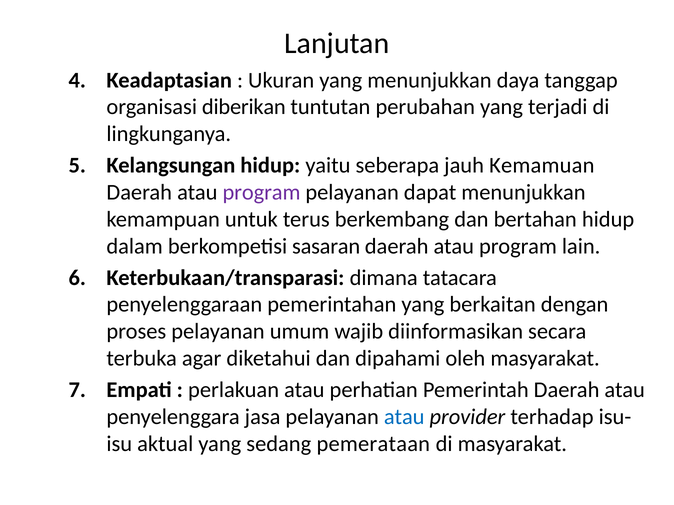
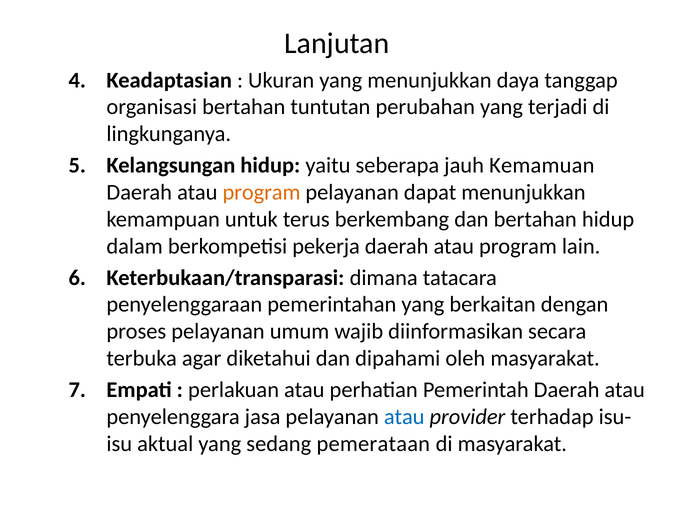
organisasi diberikan: diberikan -> bertahan
program at (261, 193) colour: purple -> orange
sasaran: sasaran -> pekerja
